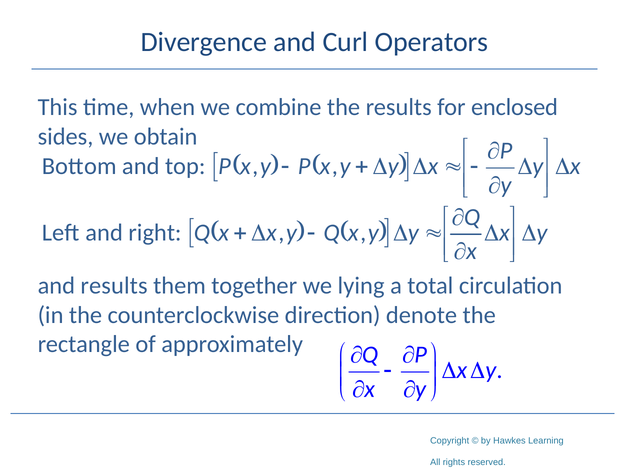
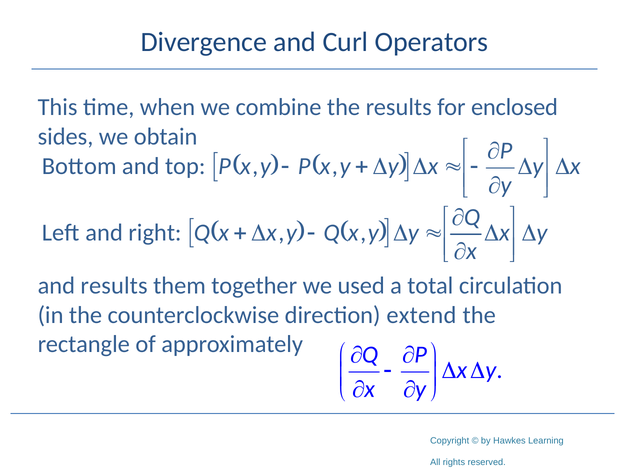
lying: lying -> used
denote: denote -> extend
